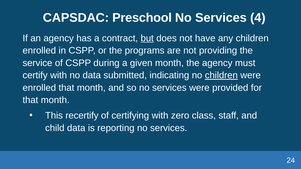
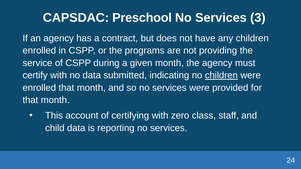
4: 4 -> 3
but underline: present -> none
recertify: recertify -> account
